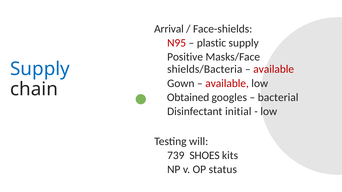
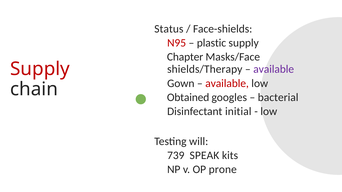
Arrival: Arrival -> Status
Positive: Positive -> Chapter
Supply at (40, 69) colour: blue -> red
shields/Bacteria: shields/Bacteria -> shields/Therapy
available at (274, 69) colour: red -> purple
SHOES: SHOES -> SPEAK
status: status -> prone
